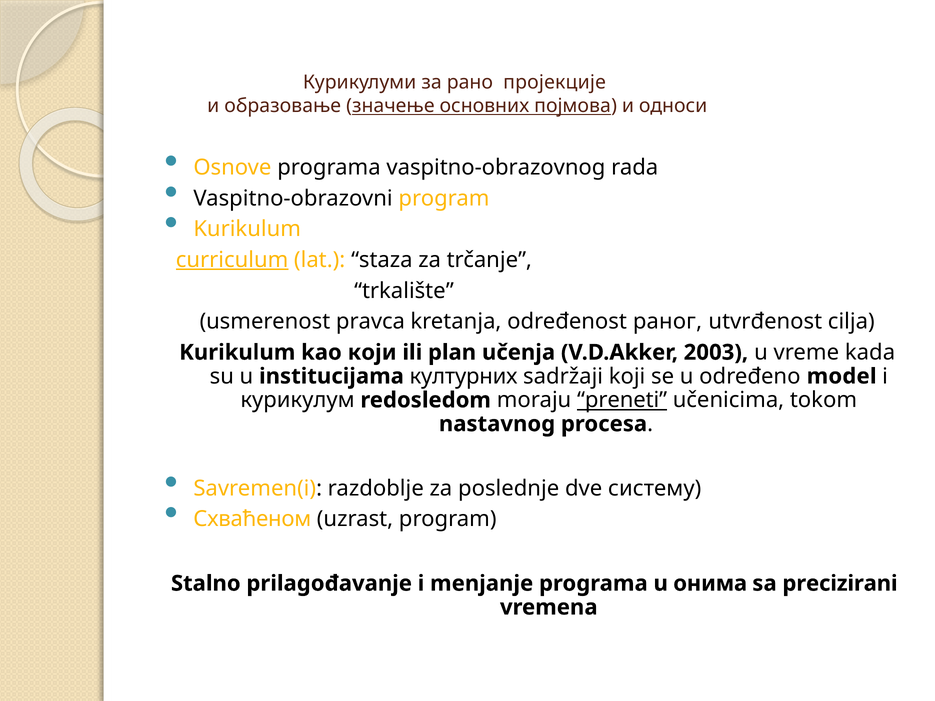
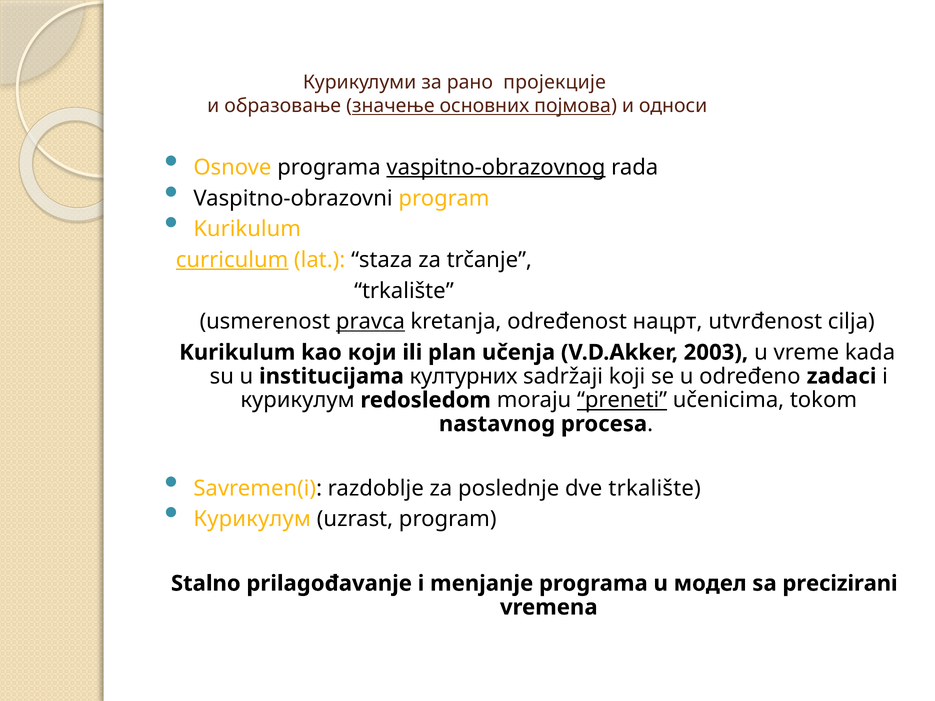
vaspitno-obrazovnog underline: none -> present
pravca underline: none -> present
раног: раног -> нацрт
model: model -> zadaci
dve систему: систему -> trkalište
Схваћеном at (252, 519): Схваћеном -> Курикулум
онима: онима -> модел
